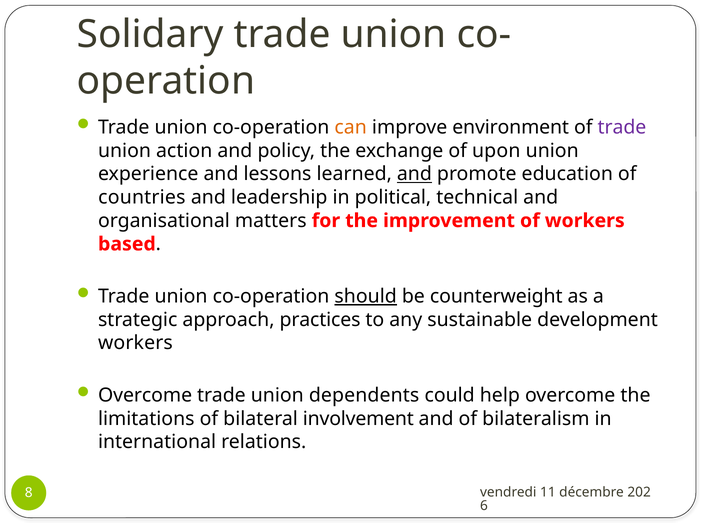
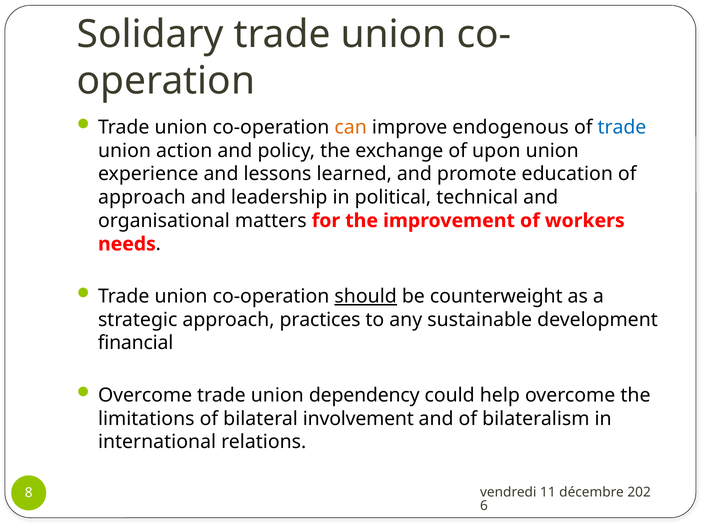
environment: environment -> endogenous
trade at (622, 128) colour: purple -> blue
and at (414, 174) underline: present -> none
countries at (142, 198): countries -> approach
based: based -> needs
workers at (135, 344): workers -> financial
dependents: dependents -> dependency
